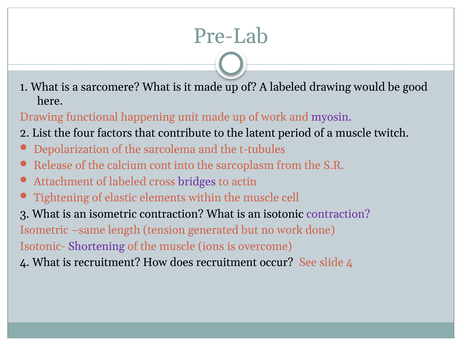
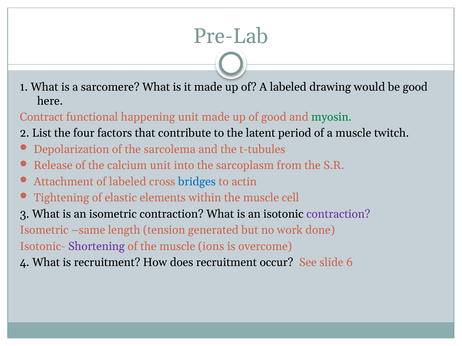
Drawing at (42, 117): Drawing -> Contract
of work: work -> good
myosin colour: purple -> green
calcium cont: cont -> unit
bridges colour: purple -> blue
slide 4: 4 -> 6
